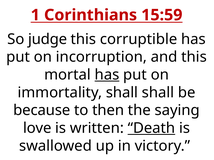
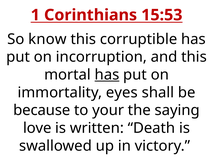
15:59: 15:59 -> 15:53
judge: judge -> know
immortality shall: shall -> eyes
then: then -> your
Death underline: present -> none
